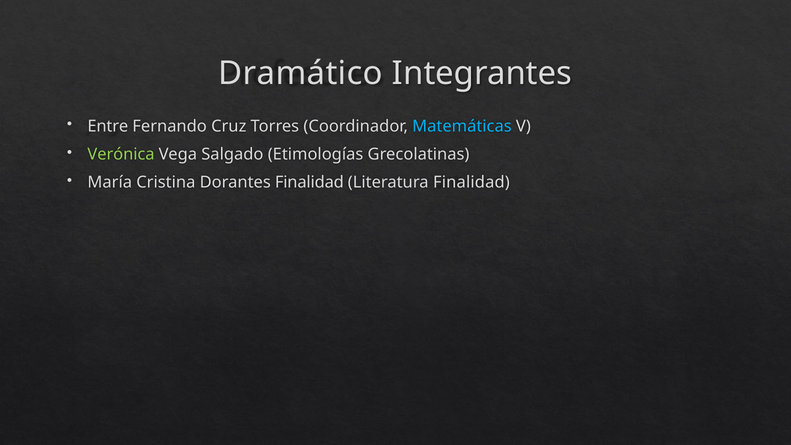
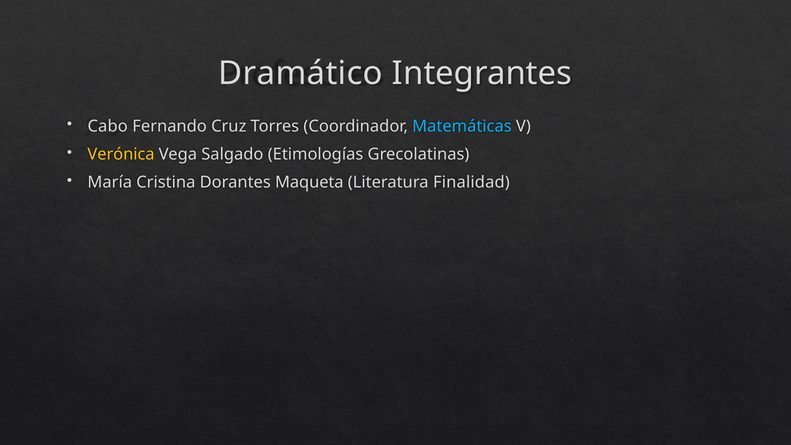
Entre: Entre -> Cabo
Verónica colour: light green -> yellow
Dorantes Finalidad: Finalidad -> Maqueta
